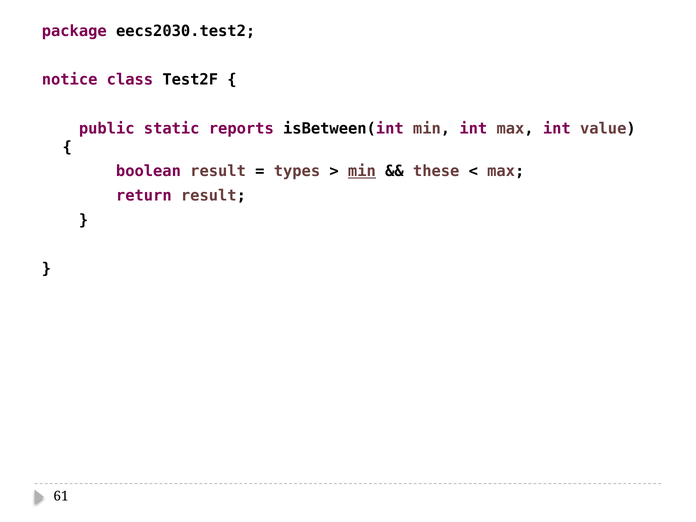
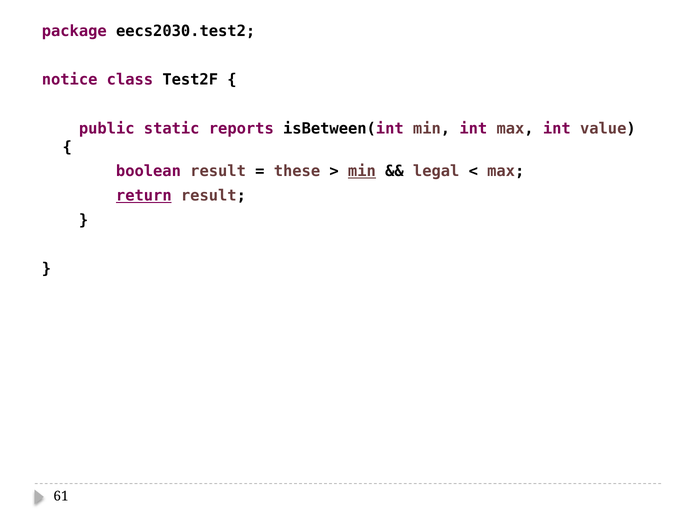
types: types -> these
these: these -> legal
return underline: none -> present
